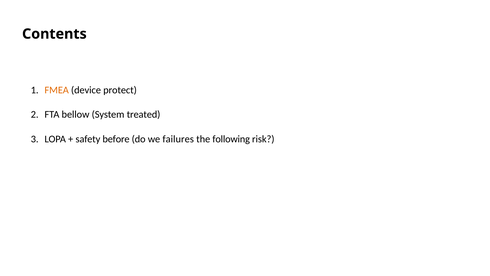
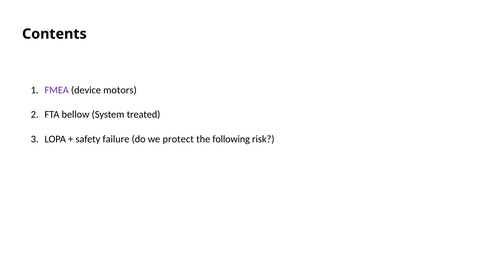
FMEA colour: orange -> purple
protect: protect -> motors
before: before -> failure
failures: failures -> protect
